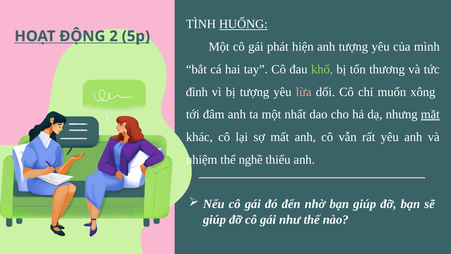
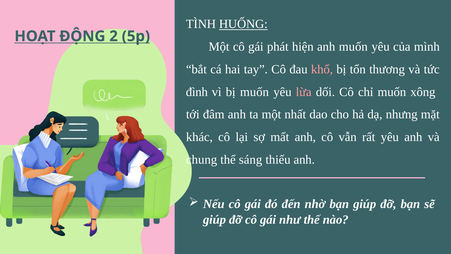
anh tượng: tượng -> muốn
khổ colour: light green -> pink
bị tượng: tượng -> muốn
mặt underline: present -> none
nhiệm: nhiệm -> chung
nghề: nghề -> sáng
